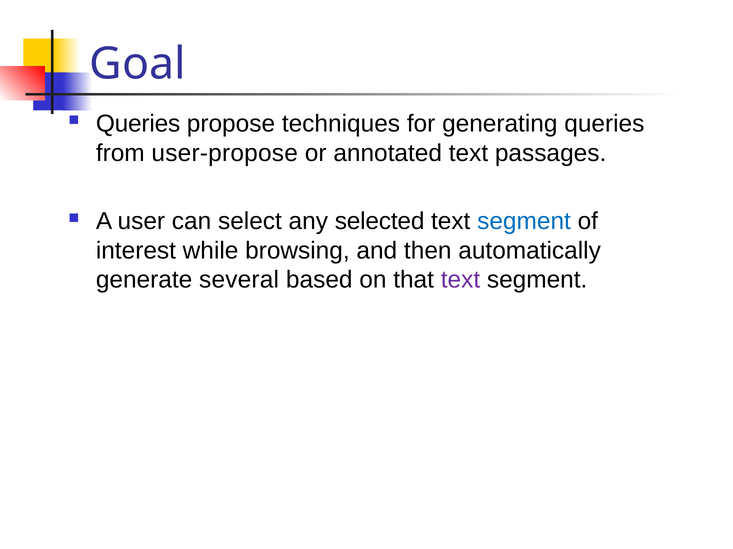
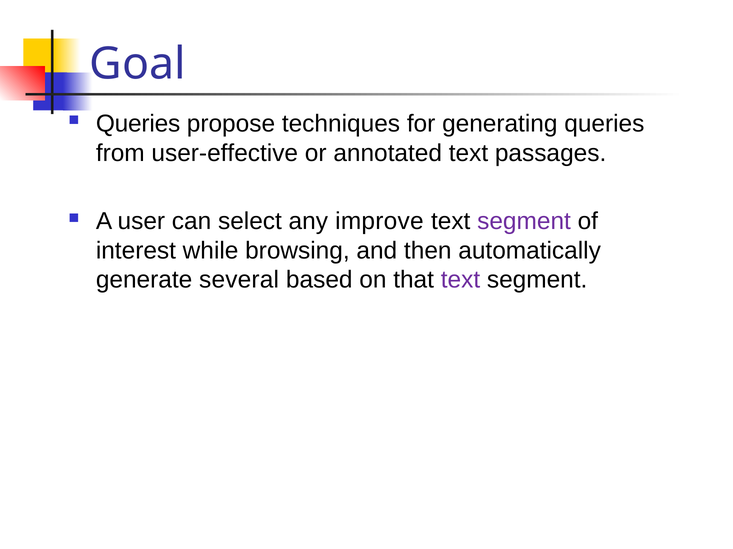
user-propose: user-propose -> user-effective
selected: selected -> improve
segment at (524, 222) colour: blue -> purple
